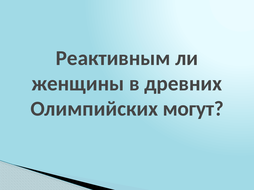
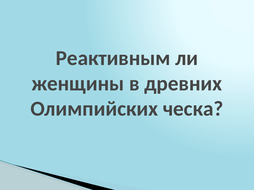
могут: могут -> ческа
